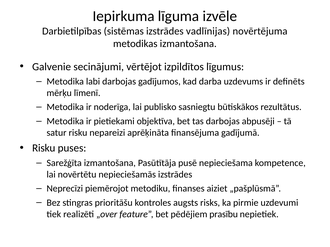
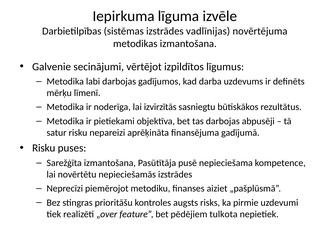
publisko: publisko -> izvirzītās
prasību: prasību -> tulkota
